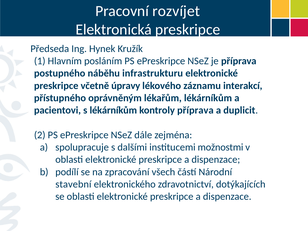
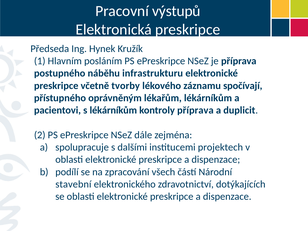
rozvíjet: rozvíjet -> výstupů
úpravy: úpravy -> tvorby
interakcí: interakcí -> spočívají
možnostmi: možnostmi -> projektech
